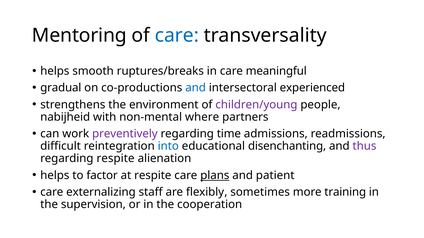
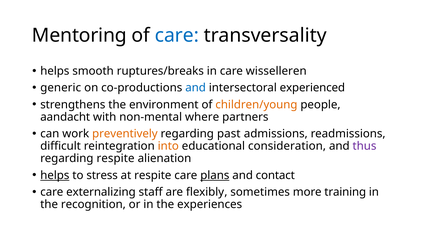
meaningful: meaningful -> wisselleren
gradual: gradual -> generic
children/young colour: purple -> orange
nabijheid: nabijheid -> aandacht
preventively colour: purple -> orange
time: time -> past
into colour: blue -> orange
disenchanting: disenchanting -> consideration
helps at (55, 176) underline: none -> present
factor: factor -> stress
patient: patient -> contact
supervision: supervision -> recognition
cooperation: cooperation -> experiences
